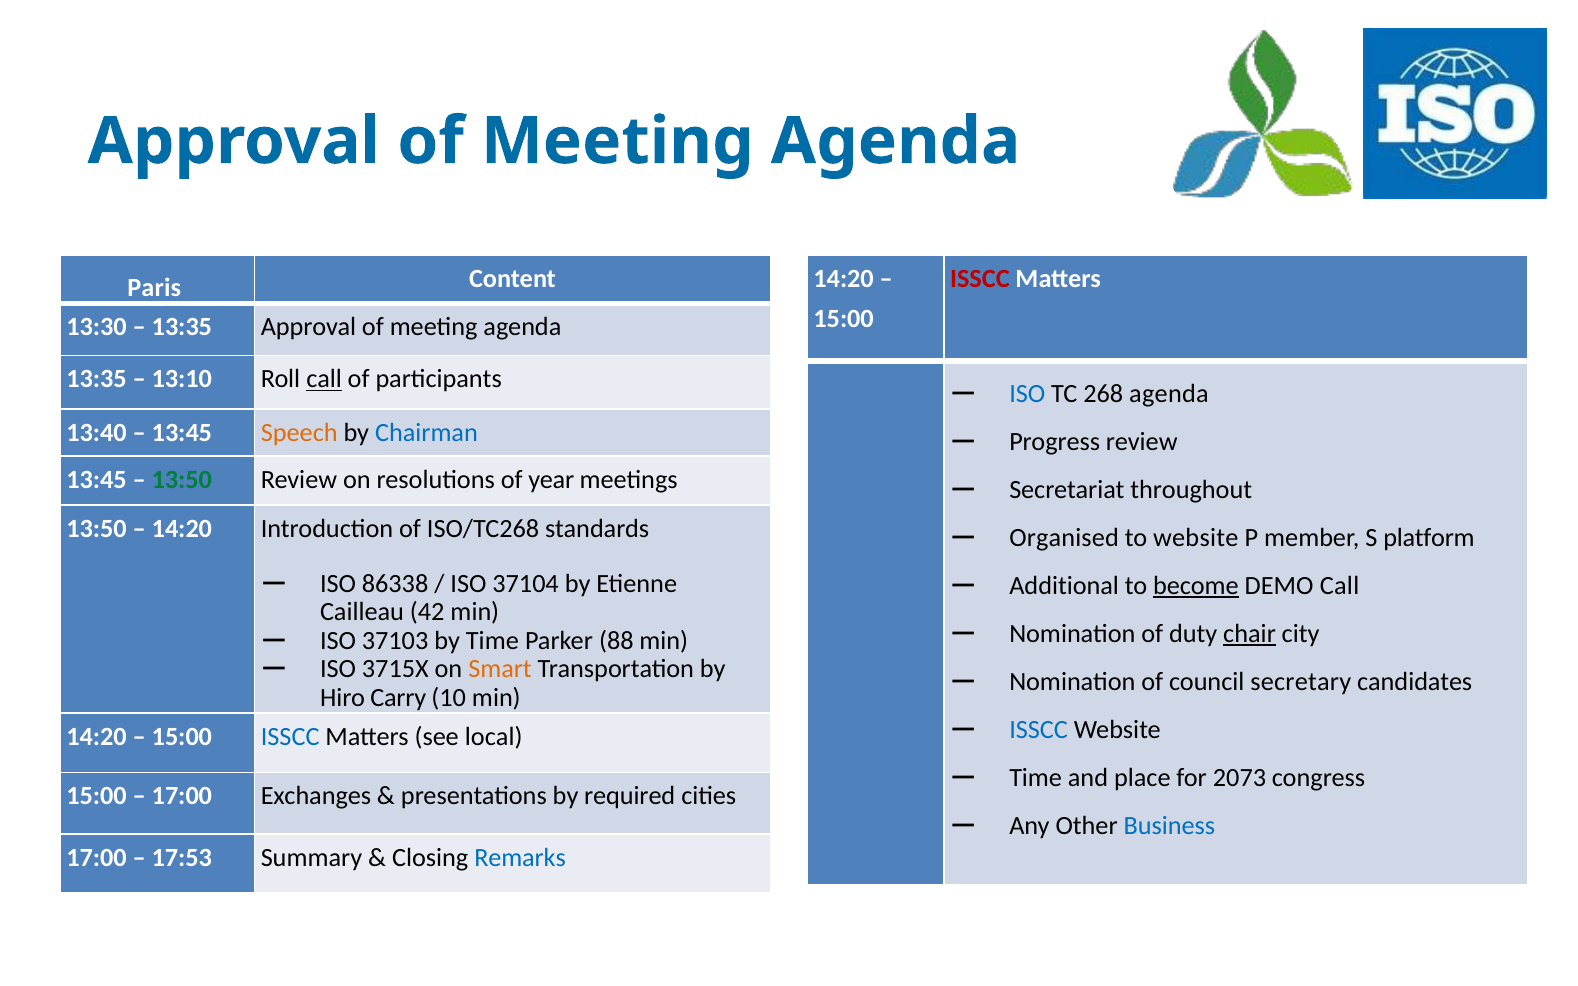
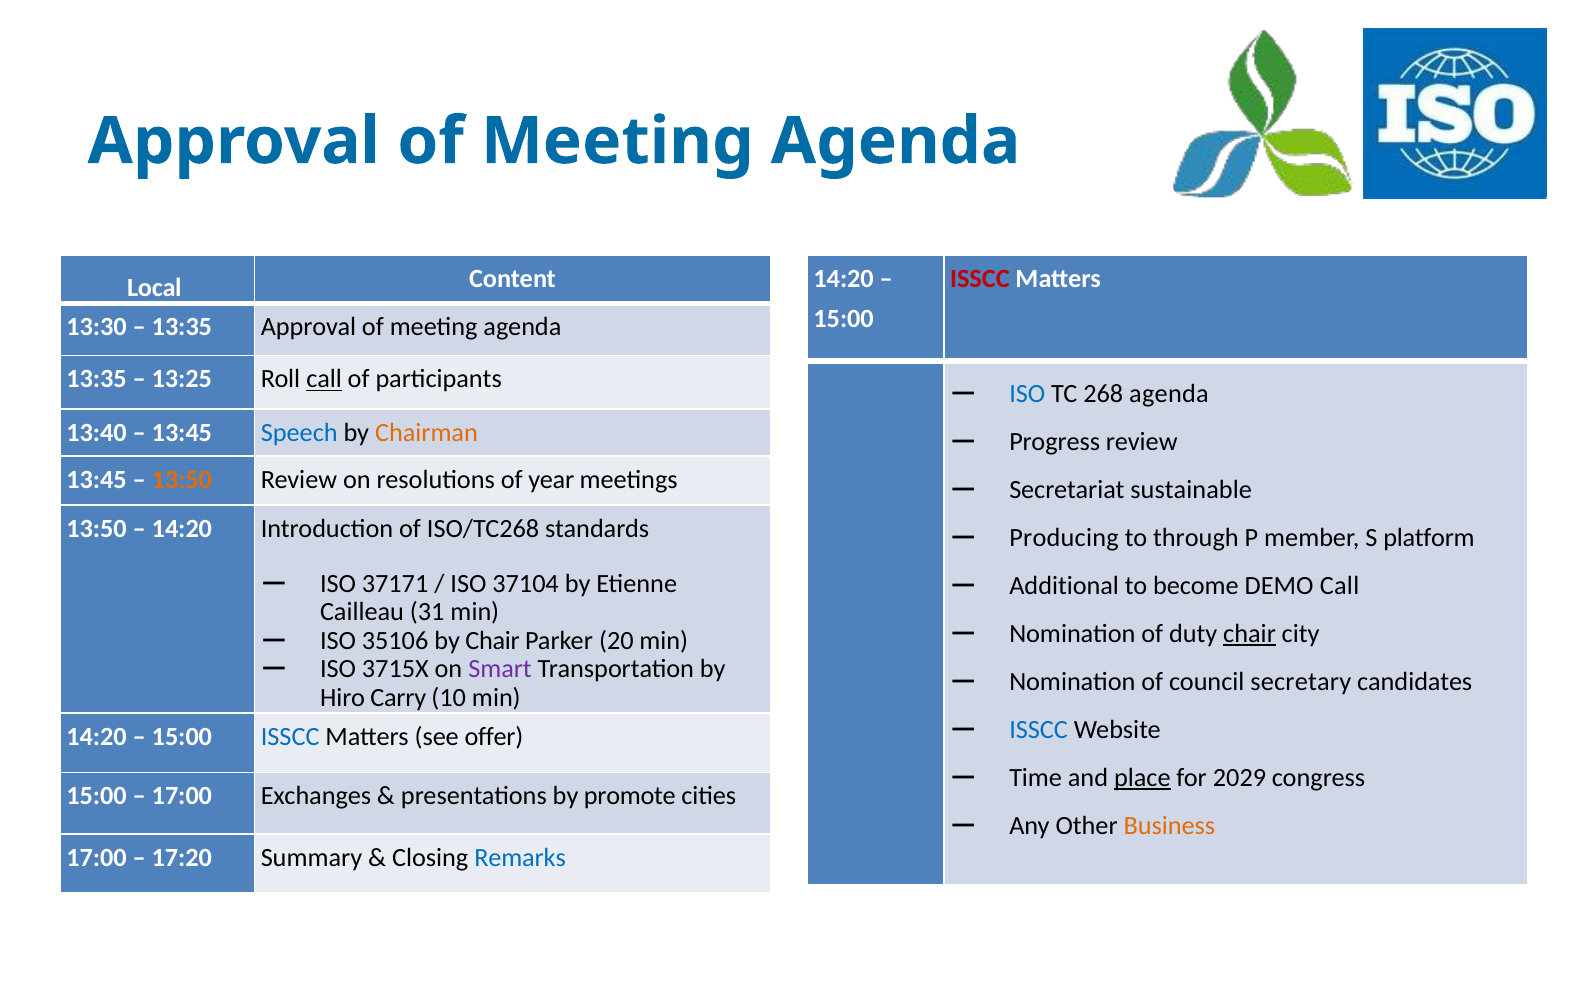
Paris: Paris -> Local
13:10: 13:10 -> 13:25
Speech colour: orange -> blue
Chairman colour: blue -> orange
13:50 at (182, 480) colour: green -> orange
throughout: throughout -> sustainable
Organised: Organised -> Producing
to website: website -> through
86338: 86338 -> 37171
become underline: present -> none
42: 42 -> 31
37103: 37103 -> 35106
by Time: Time -> Chair
88: 88 -> 20
Smart colour: orange -> purple
local: local -> offer
place underline: none -> present
2073: 2073 -> 2029
required: required -> promote
Business colour: blue -> orange
17:53: 17:53 -> 17:20
